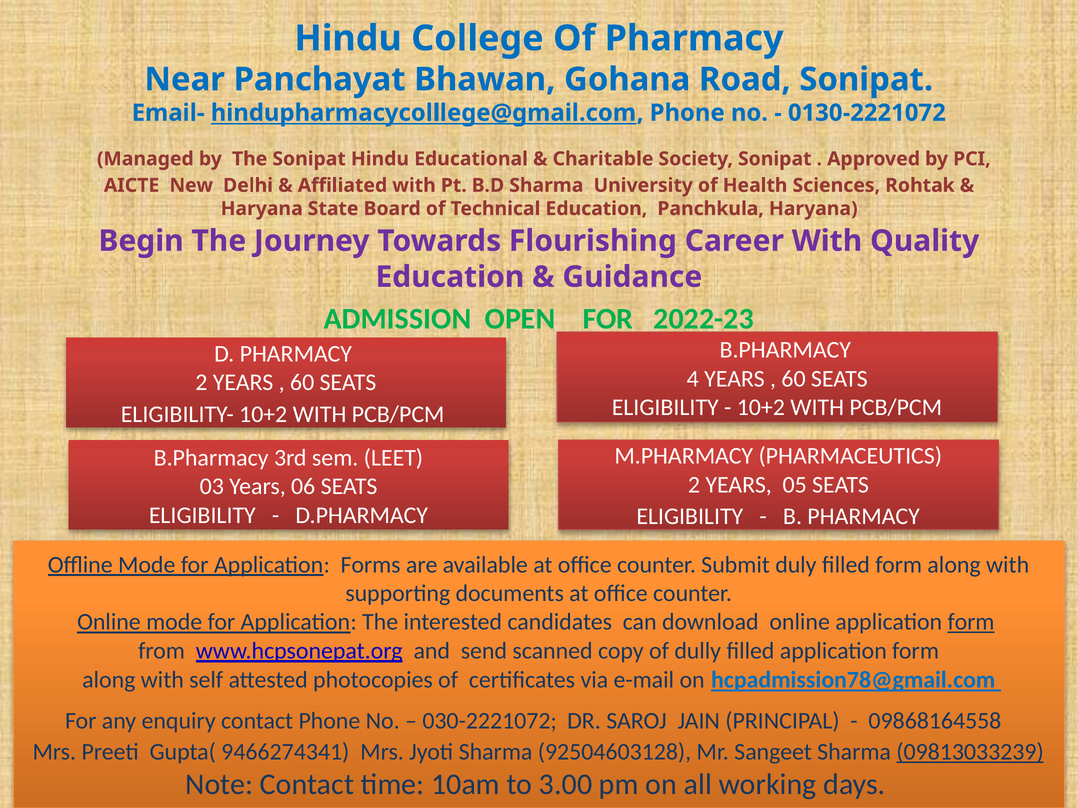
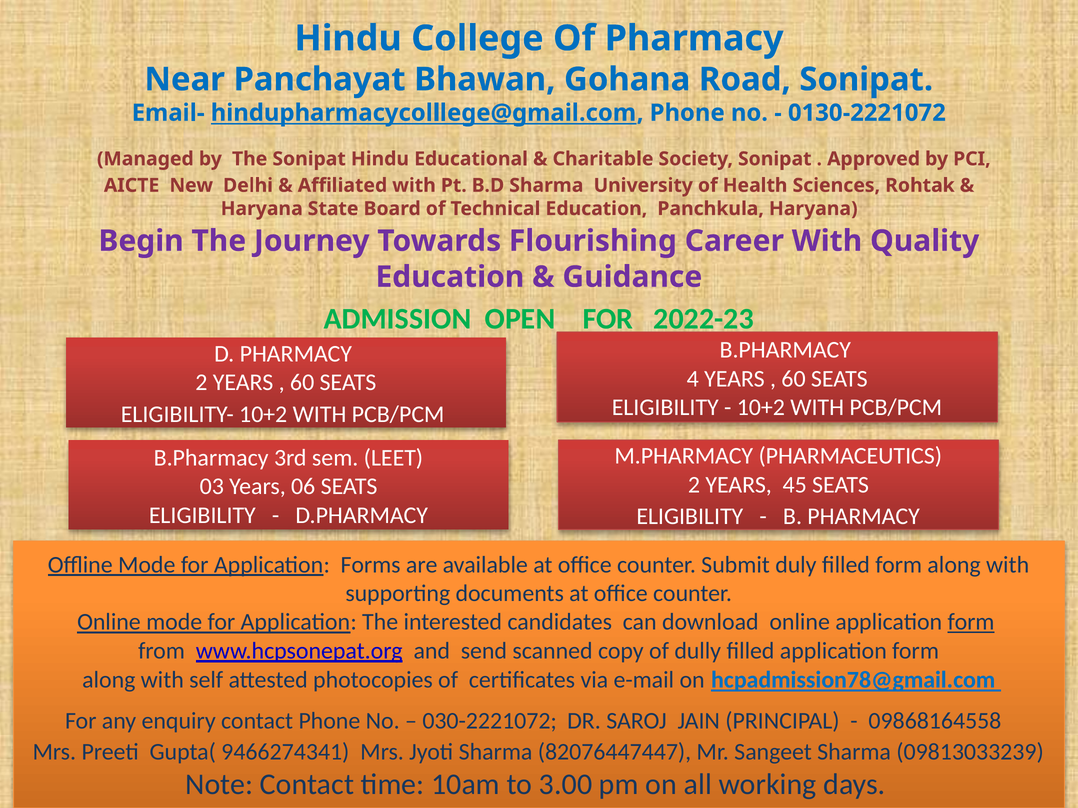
05: 05 -> 45
92504603128: 92504603128 -> 82076447447
09813033239 underline: present -> none
